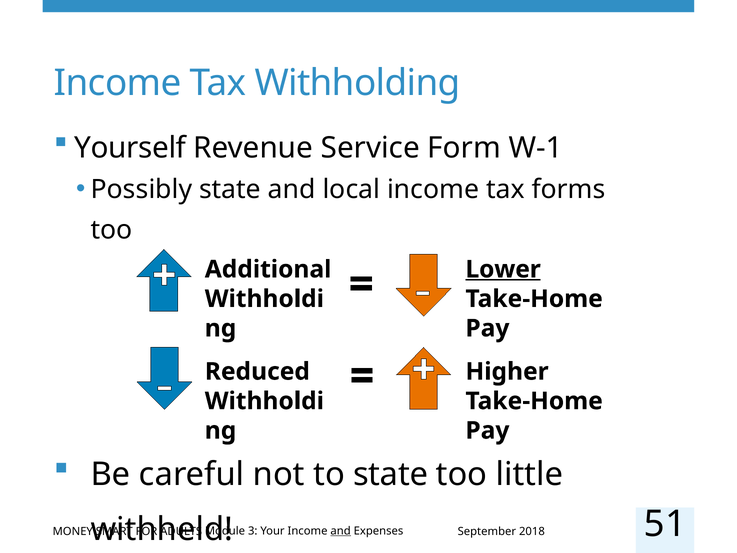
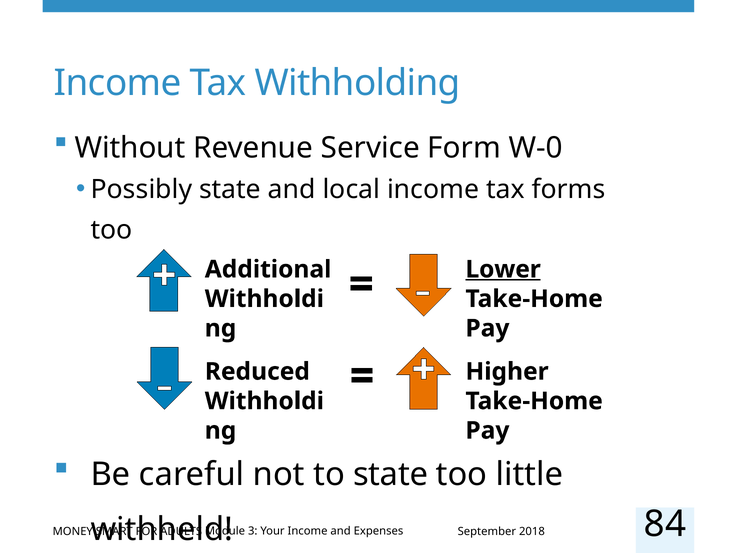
Yourself: Yourself -> Without
W-1: W-1 -> W-0
and at (341, 531) underline: present -> none
51: 51 -> 84
